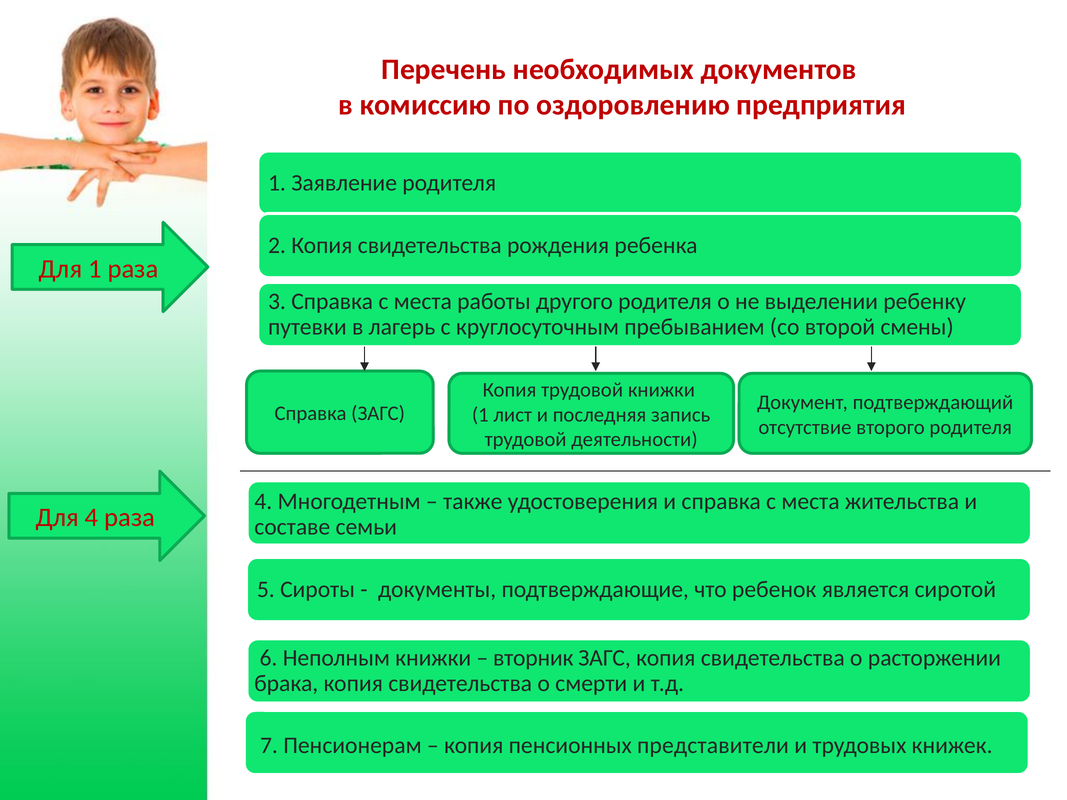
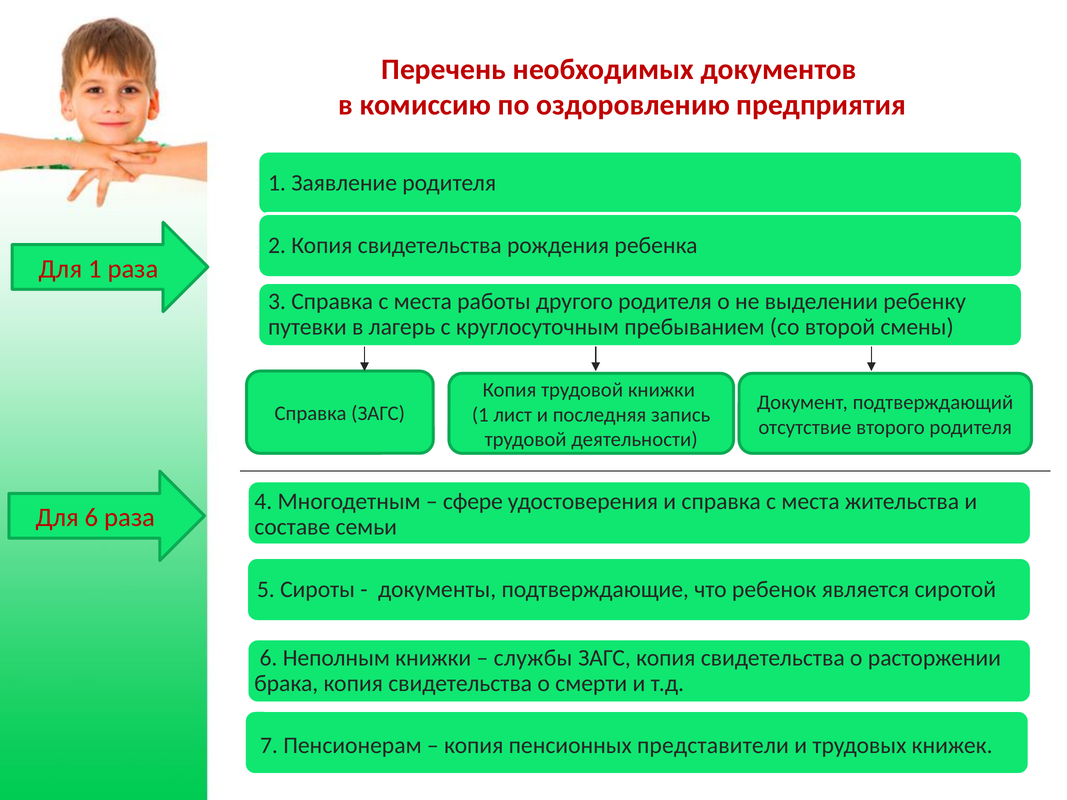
также: также -> сфере
Для 4: 4 -> 6
вторник: вторник -> службы
